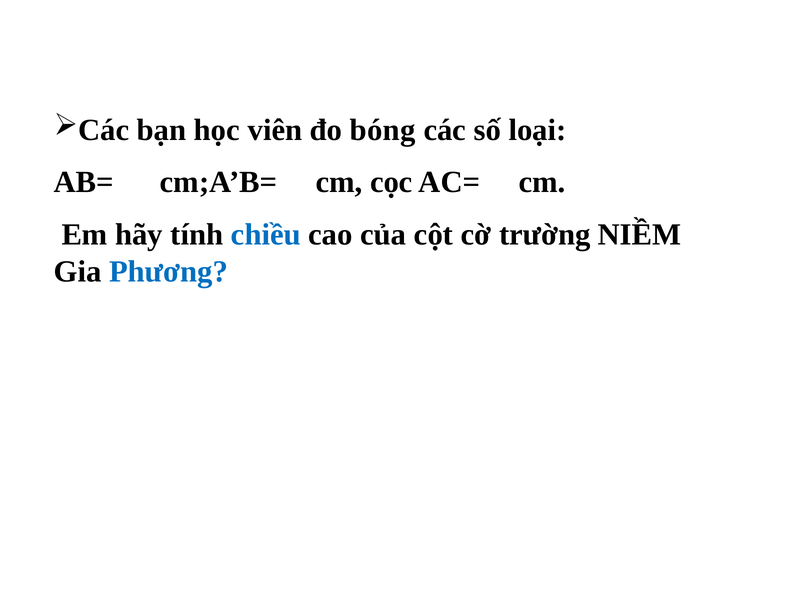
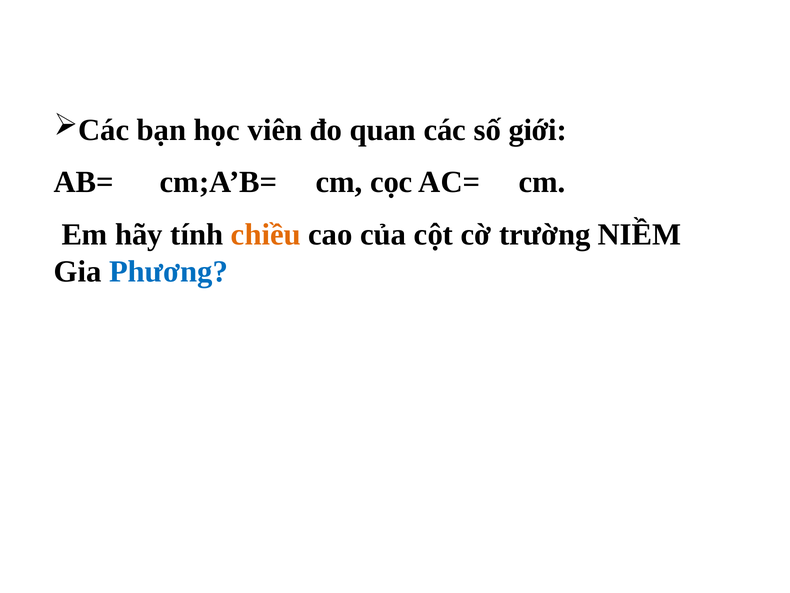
bóng: bóng -> quan
loại: loại -> giới
chiều colour: blue -> orange
